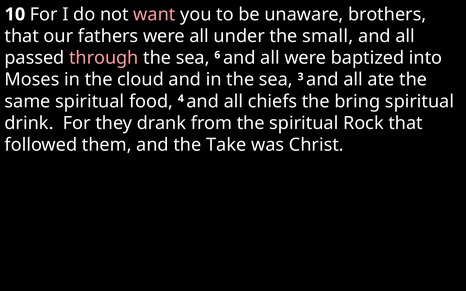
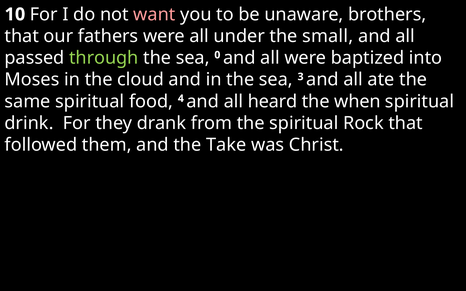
through colour: pink -> light green
6: 6 -> 0
chiefs: chiefs -> heard
bring: bring -> when
